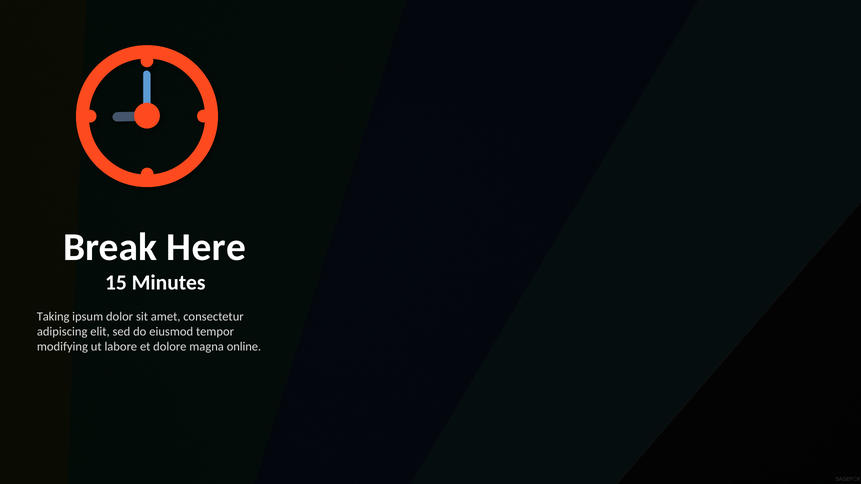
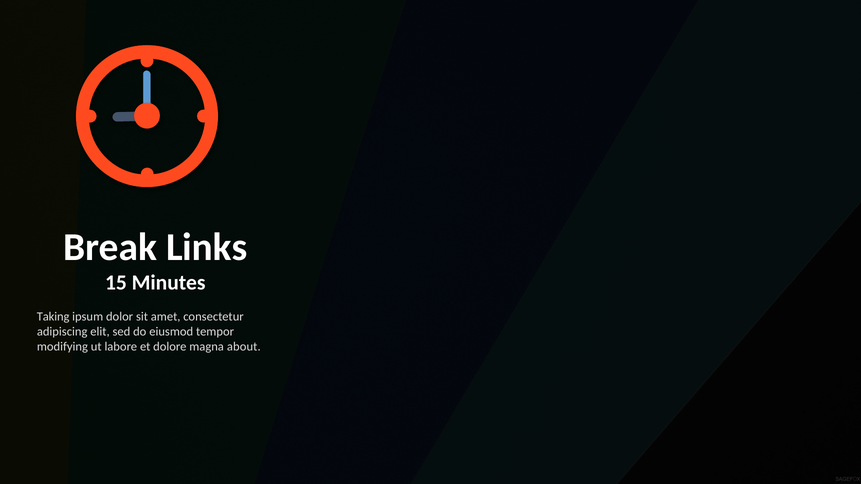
Here: Here -> Links
online: online -> about
